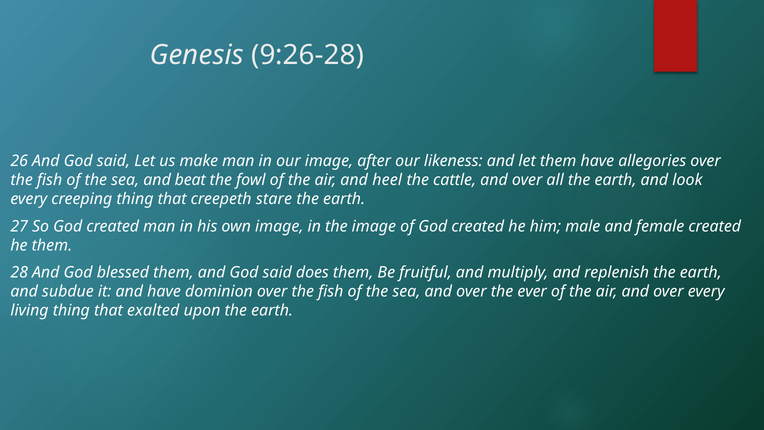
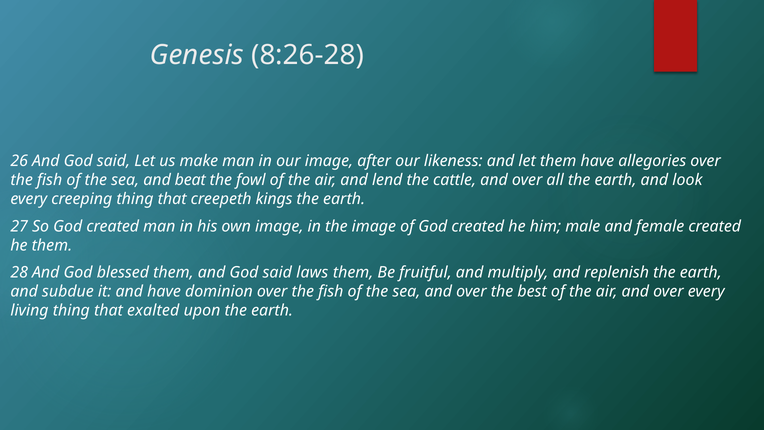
9:26-28: 9:26-28 -> 8:26-28
heel: heel -> lend
stare: stare -> kings
does: does -> laws
ever: ever -> best
